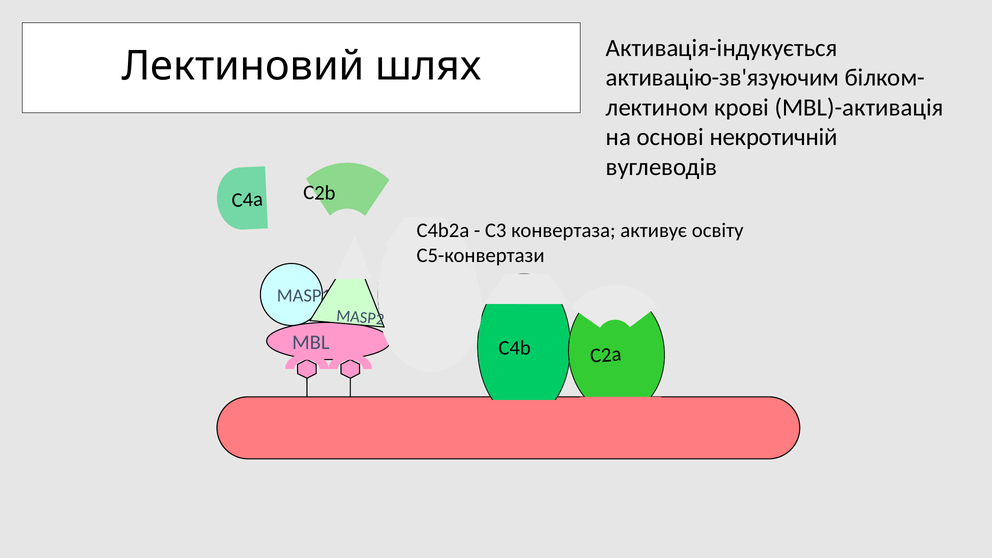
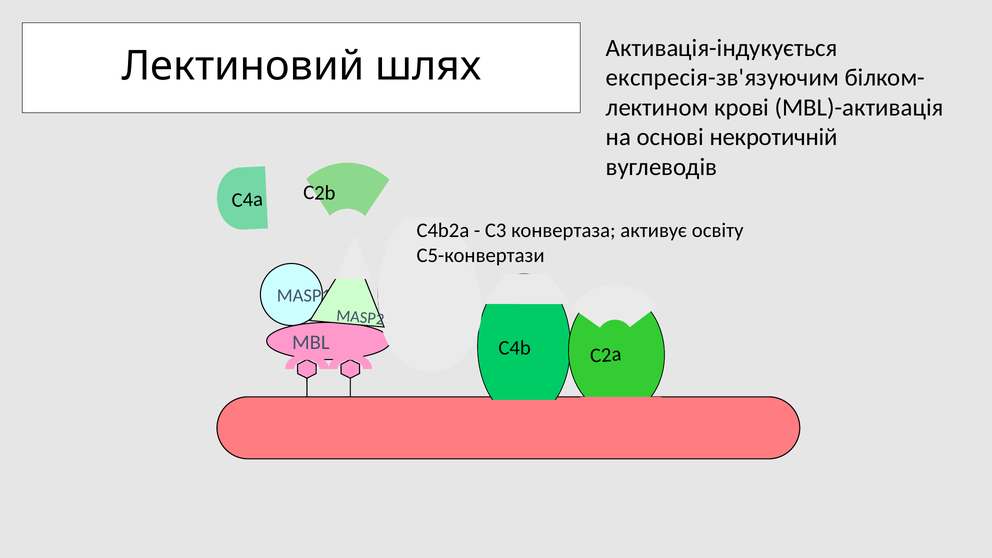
активацію-зв'язуючим: активацію-зв'язуючим -> експресія-зв'язуючим
